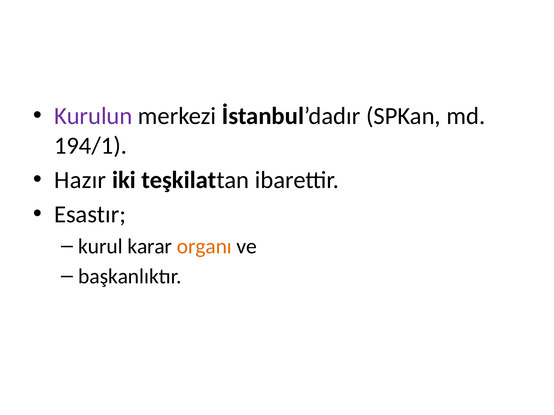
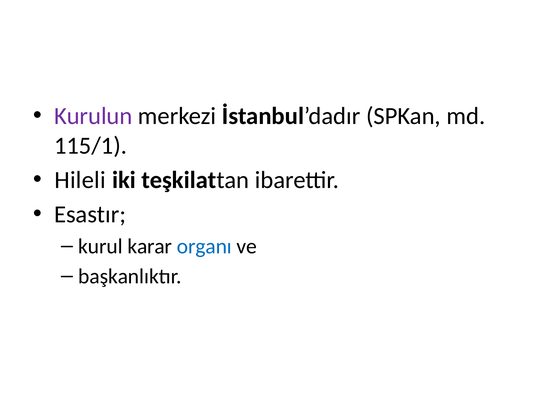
194/1: 194/1 -> 115/1
Hazır: Hazır -> Hileli
organı colour: orange -> blue
